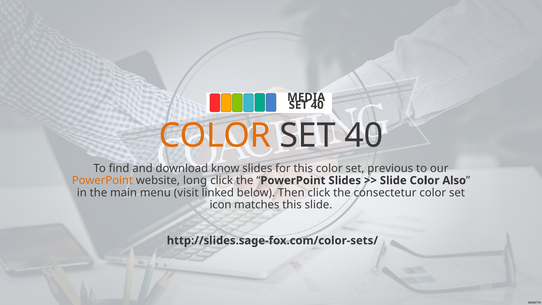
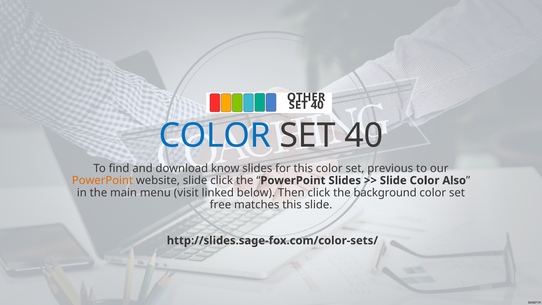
MEDIA: MEDIA -> OTHER
COLOR at (215, 135) colour: orange -> blue
website long: long -> slide
consectetur: consectetur -> background
icon: icon -> free
